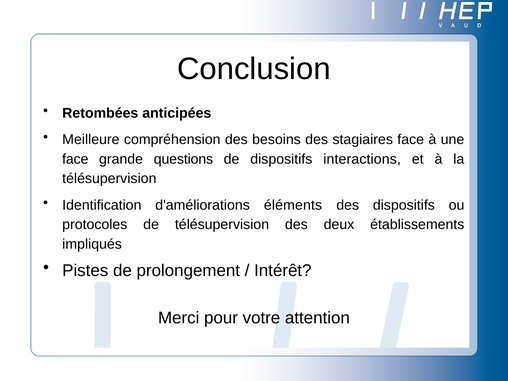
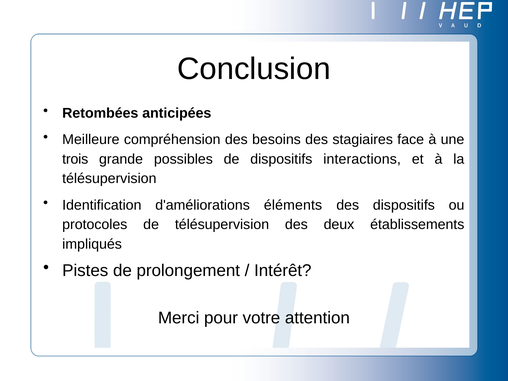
face at (75, 159): face -> trois
questions: questions -> possibles
